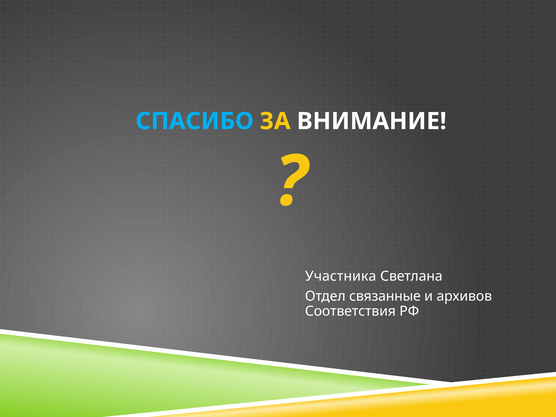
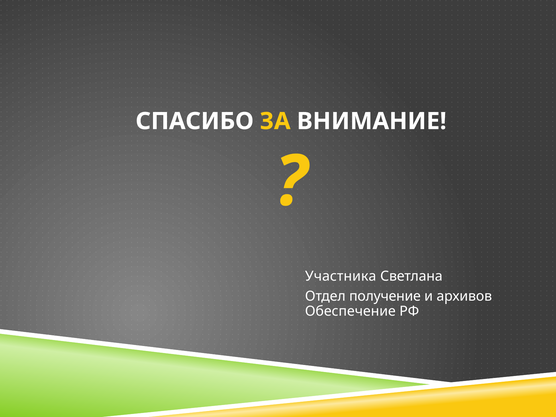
СПАСИБО colour: light blue -> white
связанные: связанные -> получение
Соответствия: Соответствия -> Обеспечение
